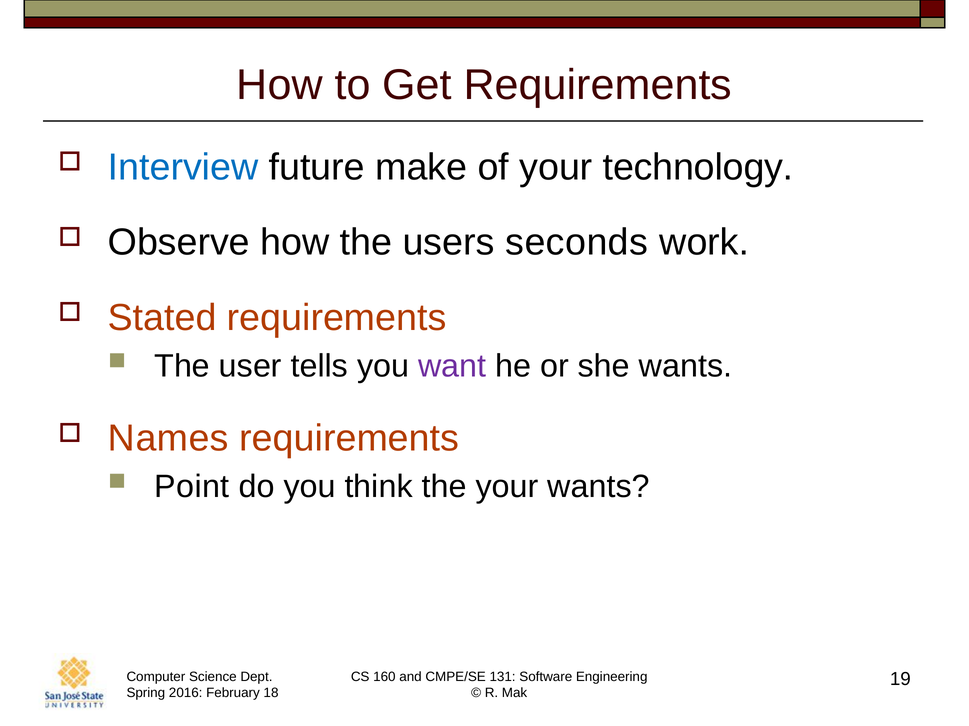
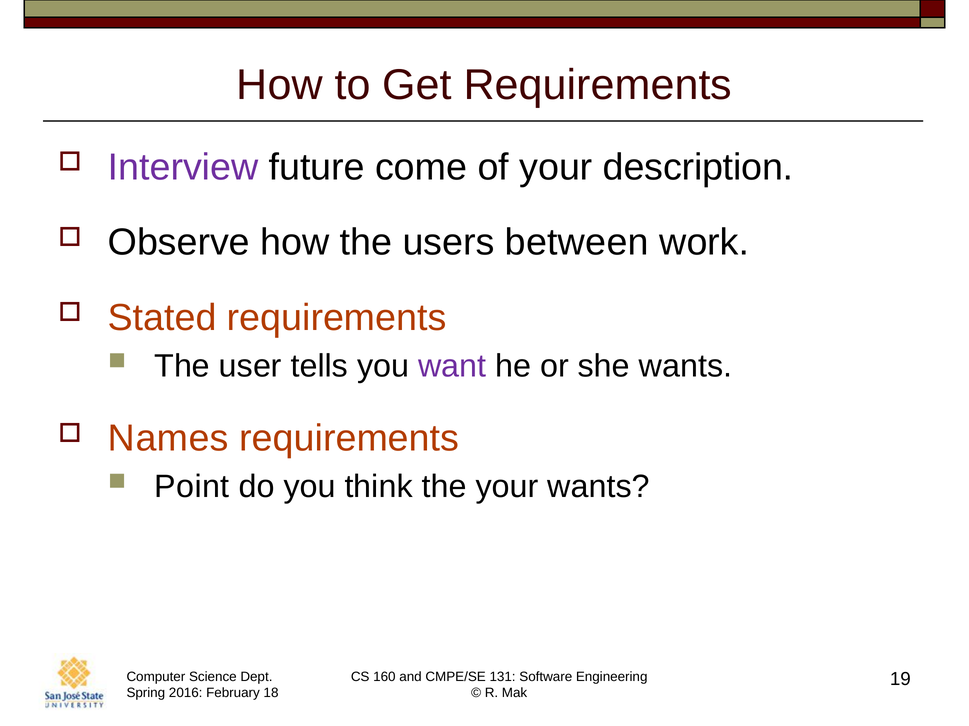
Interview colour: blue -> purple
make: make -> come
technology: technology -> description
seconds: seconds -> between
